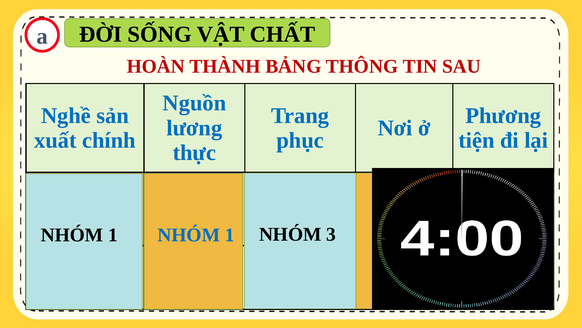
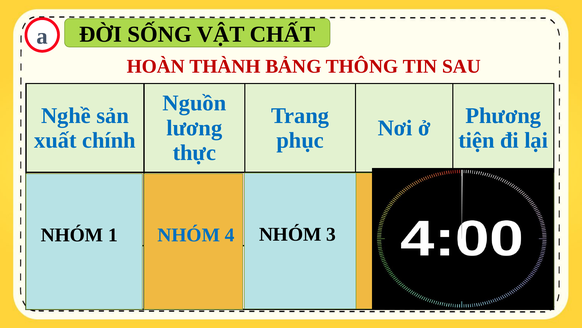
1 NHÓM 1: 1 -> 4
